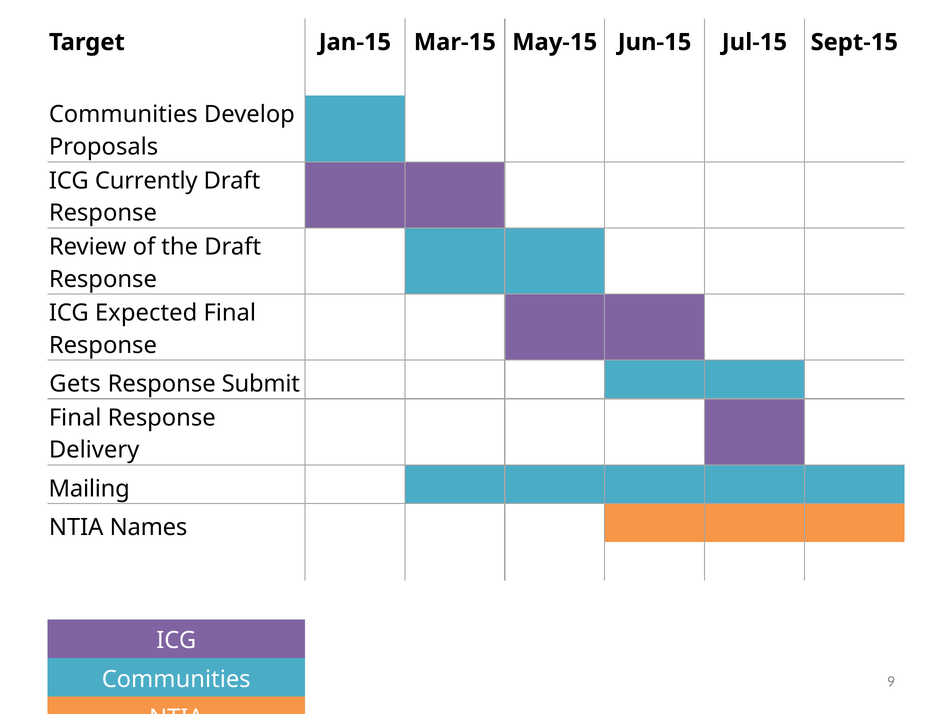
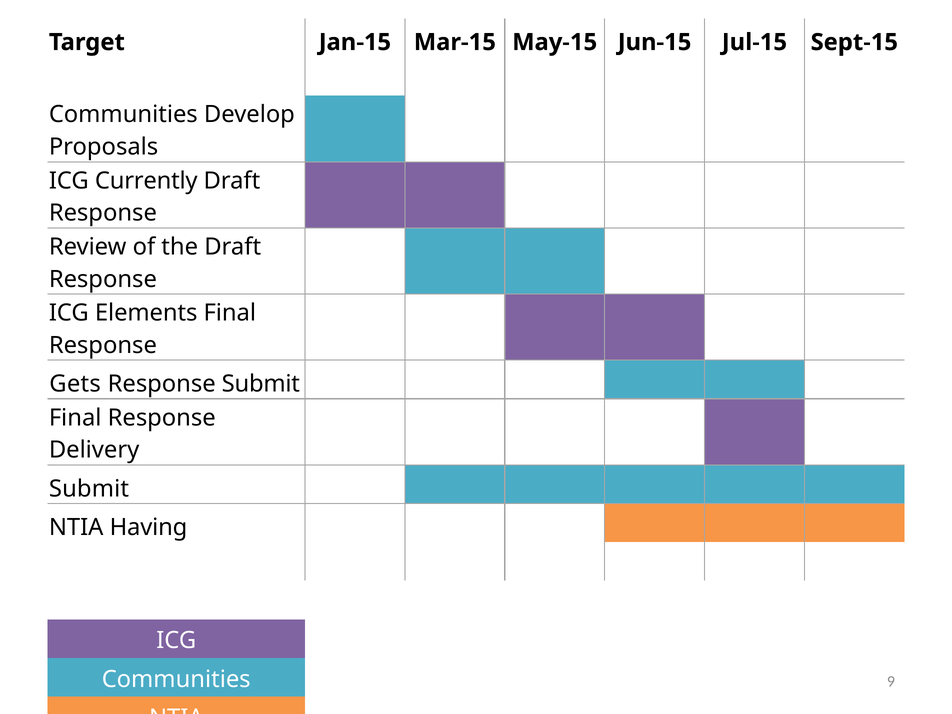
Expected: Expected -> Elements
Mailing at (89, 489): Mailing -> Submit
Names: Names -> Having
